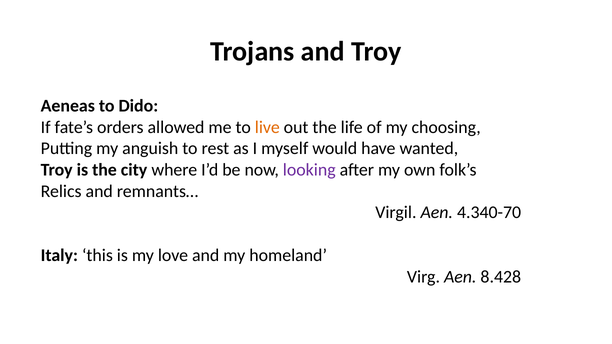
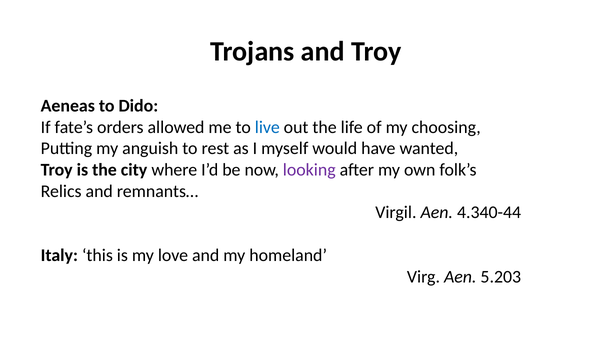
live colour: orange -> blue
4.340-70: 4.340-70 -> 4.340-44
8.428: 8.428 -> 5.203
